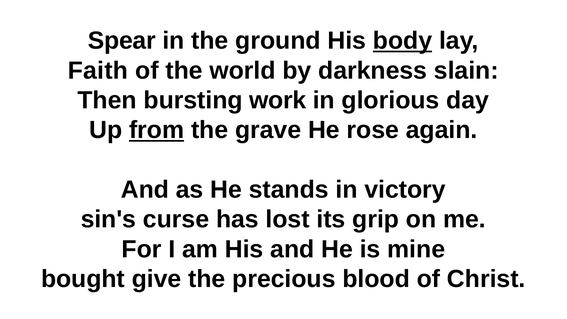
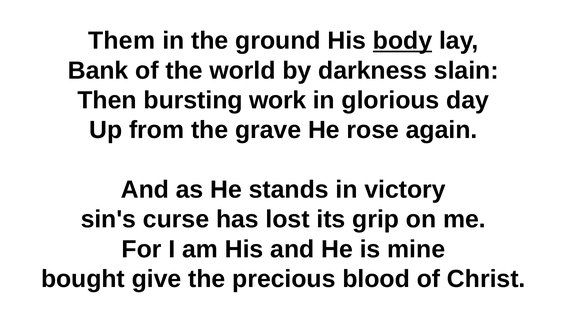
Spear: Spear -> Them
Faith: Faith -> Bank
from underline: present -> none
